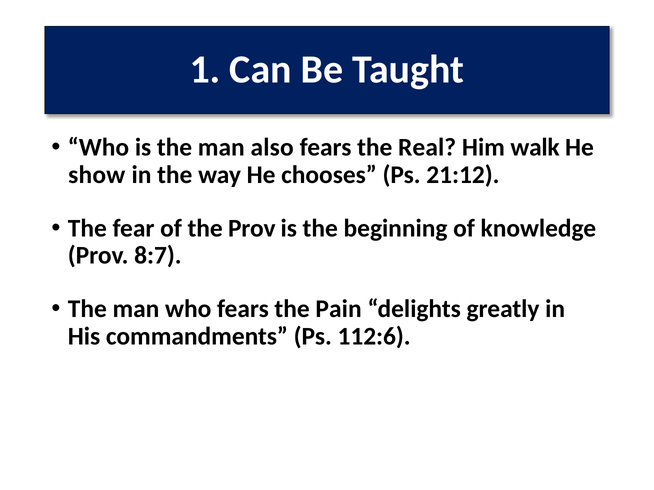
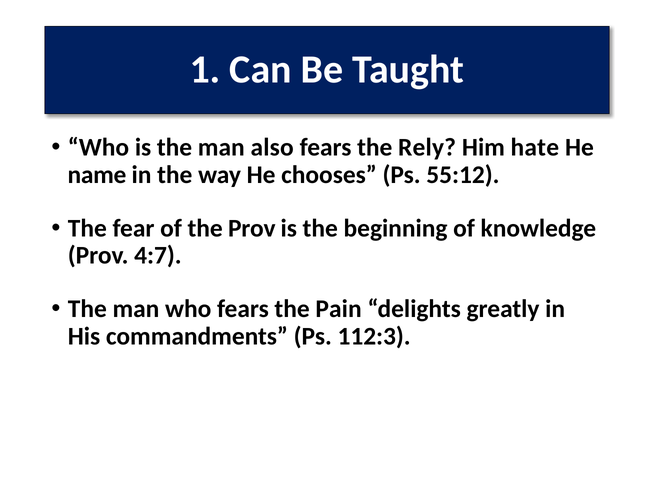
Real: Real -> Rely
walk: walk -> hate
show: show -> name
21:12: 21:12 -> 55:12
8:7: 8:7 -> 4:7
112:6: 112:6 -> 112:3
